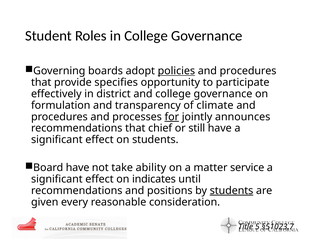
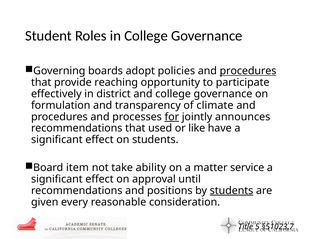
policies underline: present -> none
procedures at (248, 71) underline: none -> present
specifies: specifies -> reaching
chief: chief -> used
still: still -> like
Board have: have -> item
indicates: indicates -> approval
